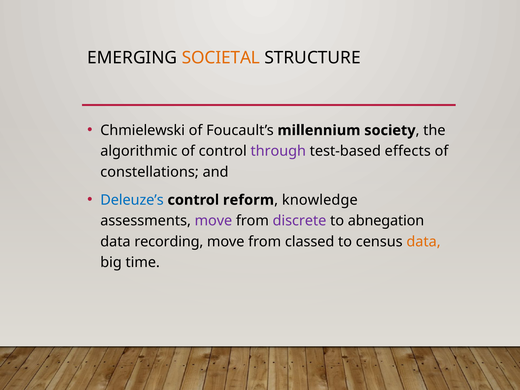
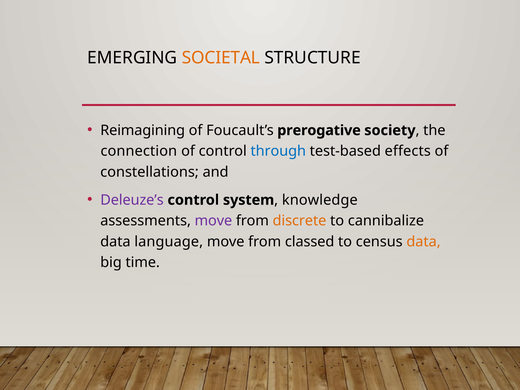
Chmielewski: Chmielewski -> Reimagining
millennium: millennium -> prerogative
algorithmic: algorithmic -> connection
through colour: purple -> blue
Deleuze’s colour: blue -> purple
reform: reform -> system
discrete colour: purple -> orange
abnegation: abnegation -> cannibalize
recording: recording -> language
